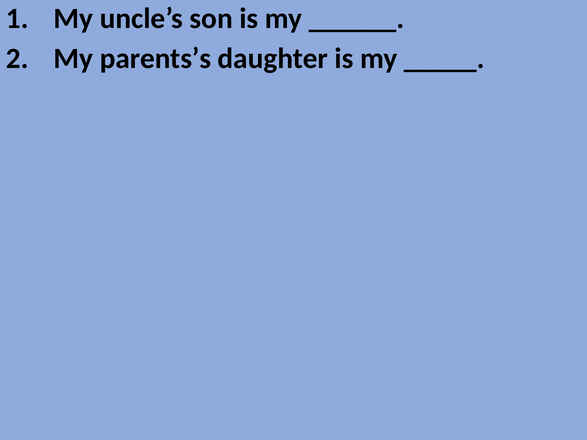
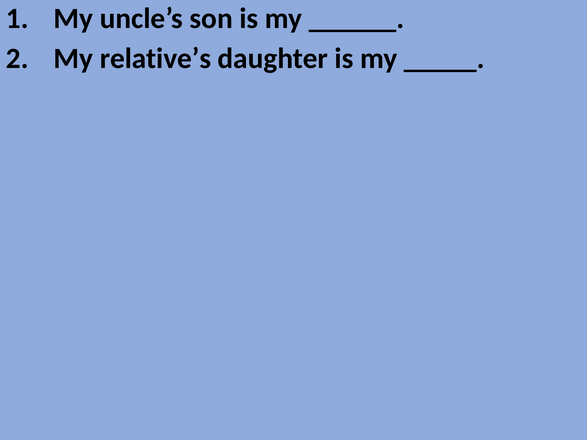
parents’s: parents’s -> relative’s
